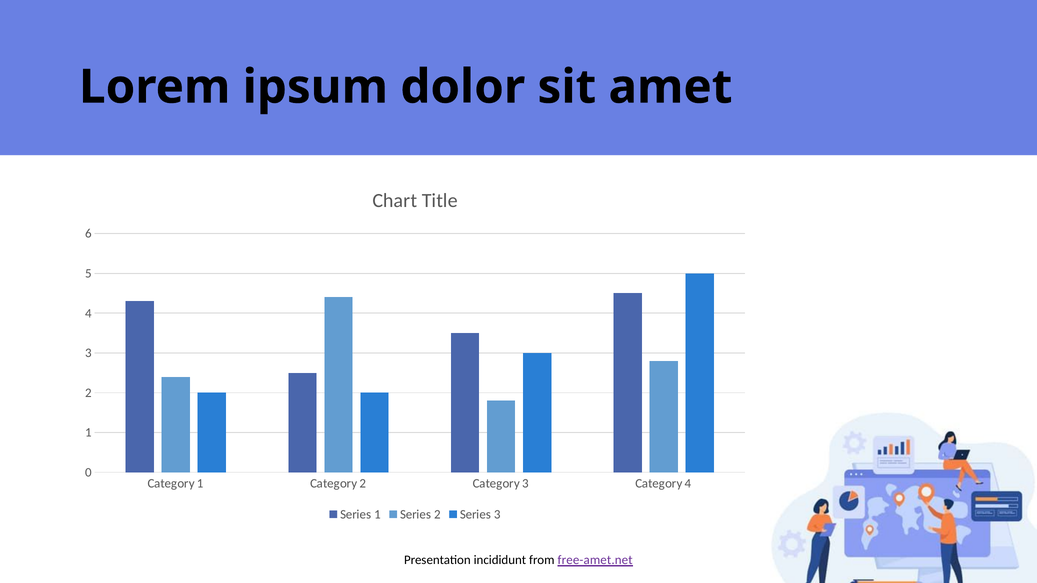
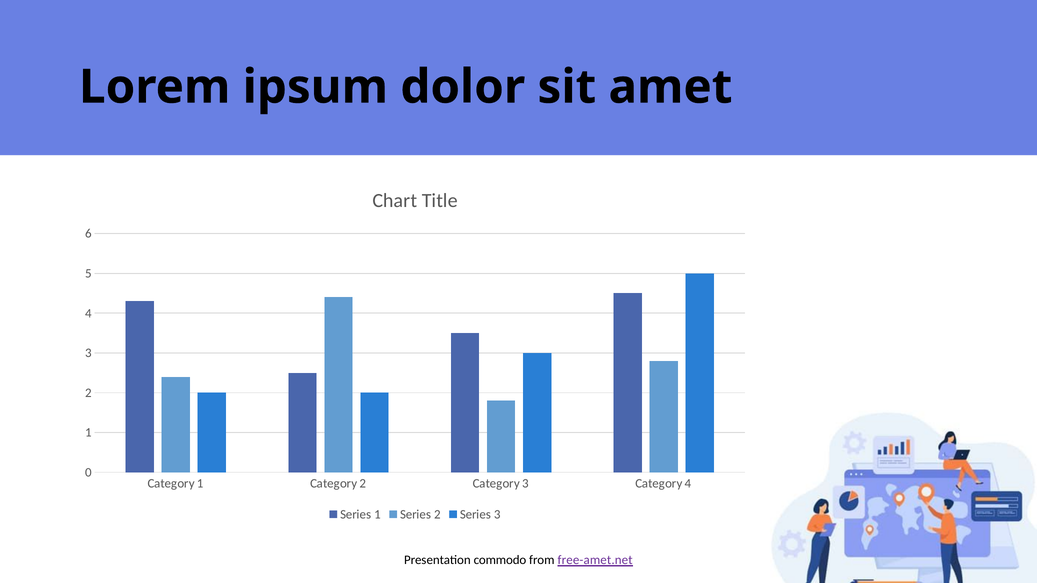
incididunt: incididunt -> commodo
